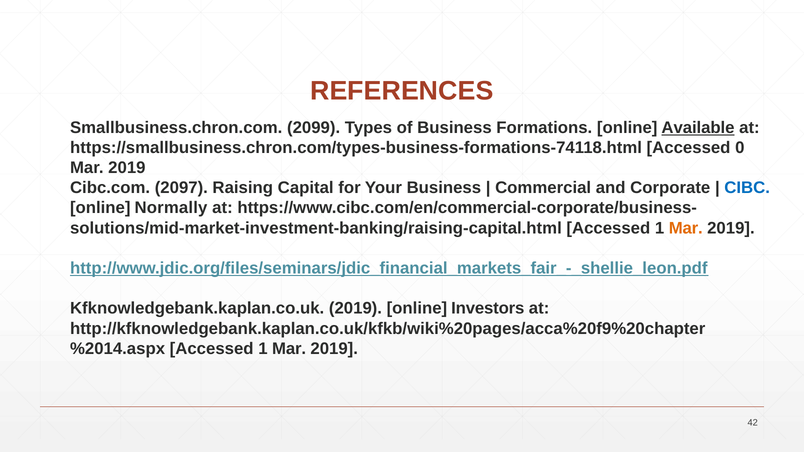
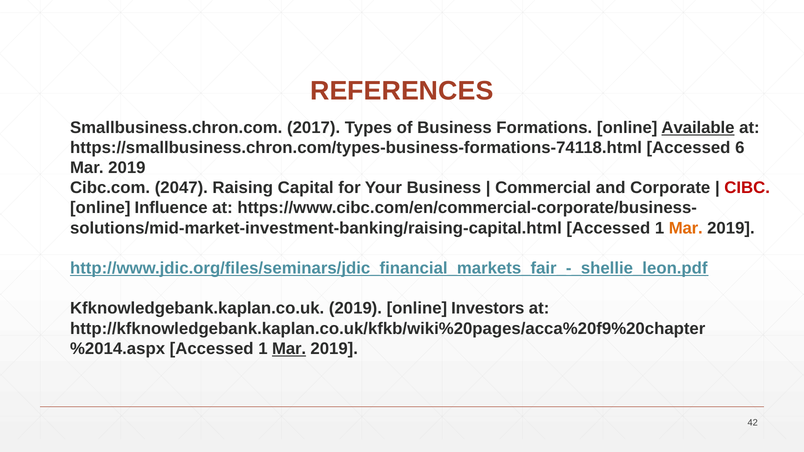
2099: 2099 -> 2017
0: 0 -> 6
2097: 2097 -> 2047
CIBC colour: blue -> red
Normally: Normally -> Influence
Mar at (289, 349) underline: none -> present
